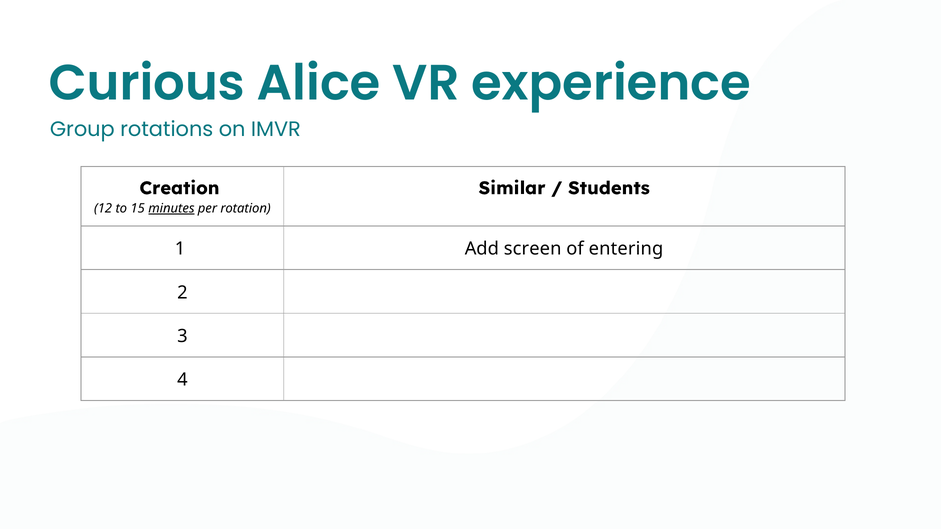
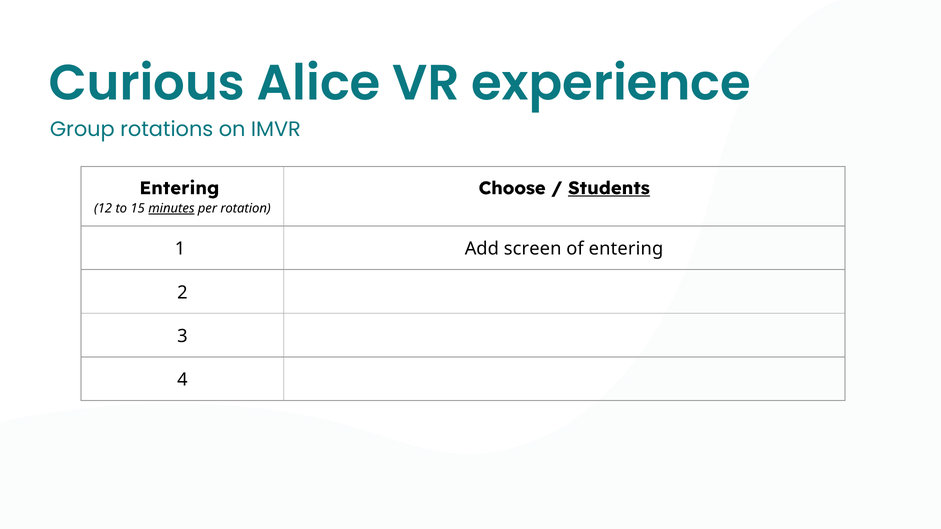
Creation at (179, 188): Creation -> Entering
Similar: Similar -> Choose
Students underline: none -> present
